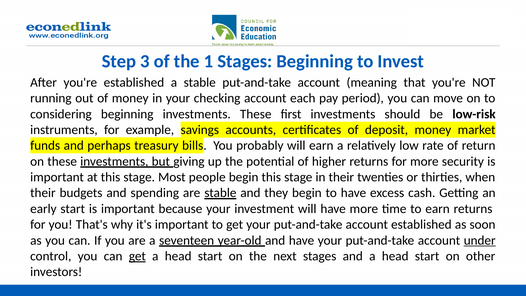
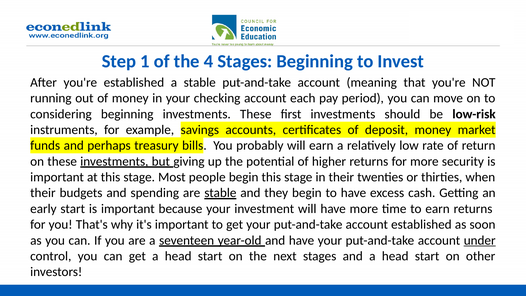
3: 3 -> 1
1: 1 -> 4
get at (137, 256) underline: present -> none
